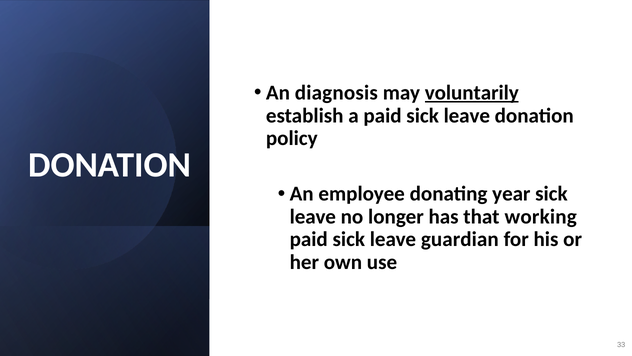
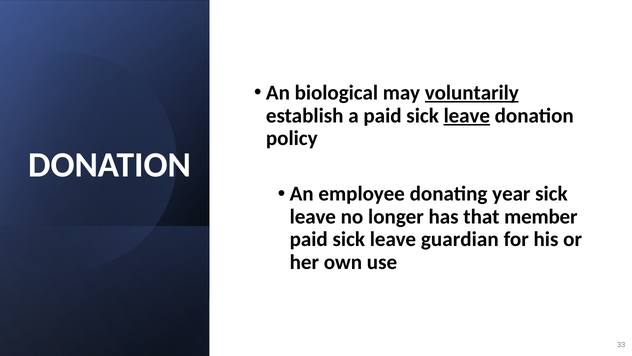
diagnosis: diagnosis -> biological
leave at (467, 115) underline: none -> present
working: working -> member
